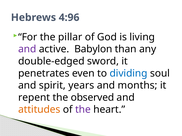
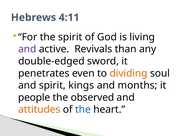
4:96: 4:96 -> 4:11
the pillar: pillar -> spirit
Babylon: Babylon -> Revivals
dividing colour: blue -> orange
years: years -> kings
repent: repent -> people
the at (83, 110) colour: purple -> blue
